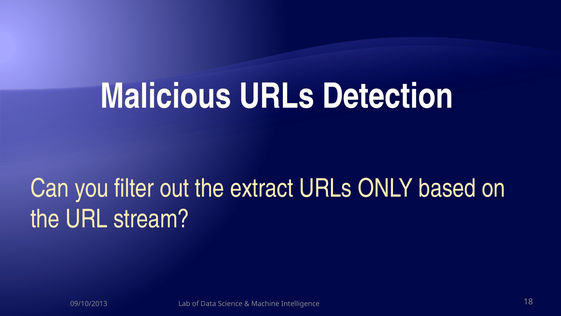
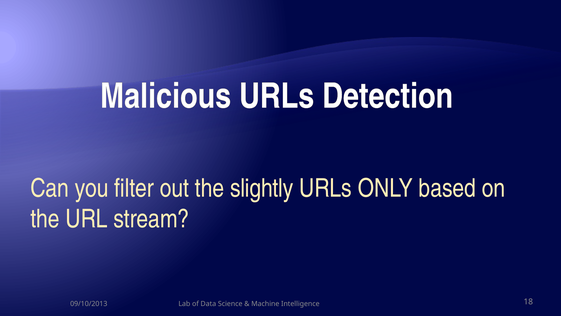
extract: extract -> slightly
